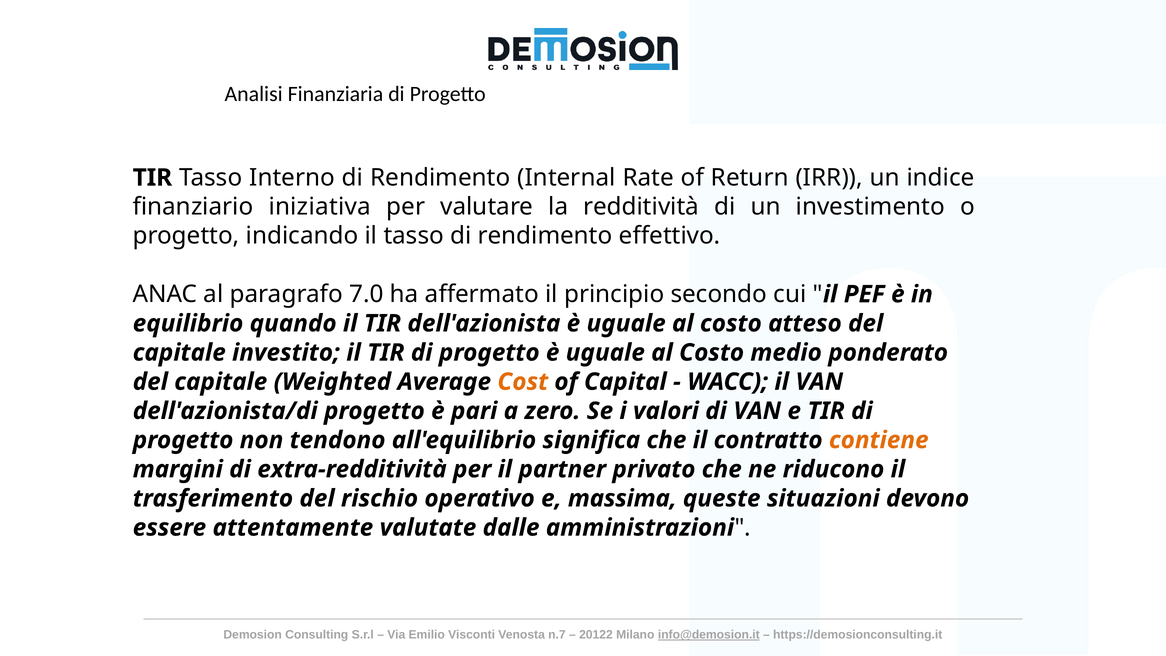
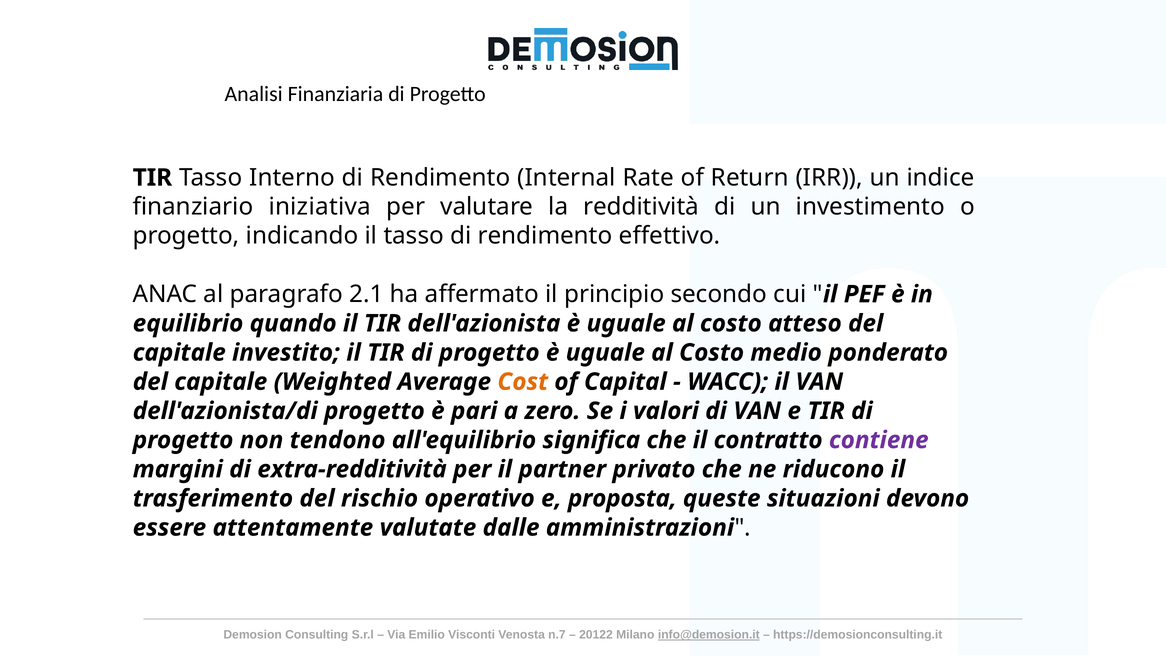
7.0: 7.0 -> 2.1
contiene colour: orange -> purple
massima: massima -> proposta
